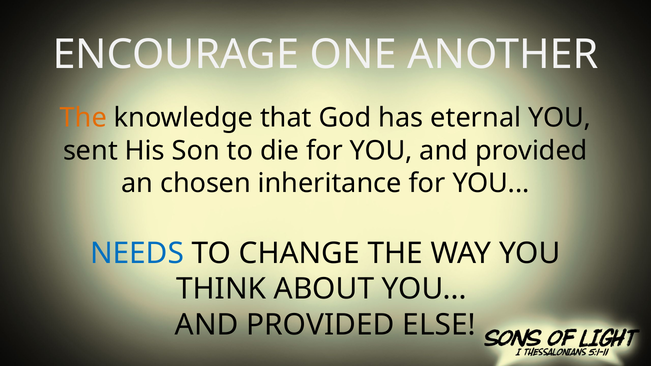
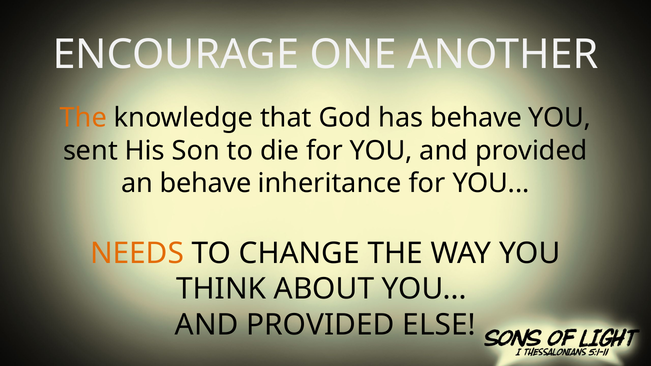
has eternal: eternal -> behave
an chosen: chosen -> behave
NEEDS colour: blue -> orange
